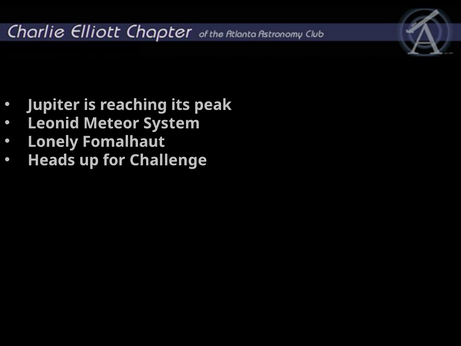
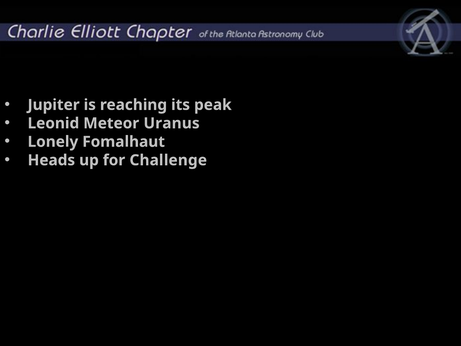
System: System -> Uranus
